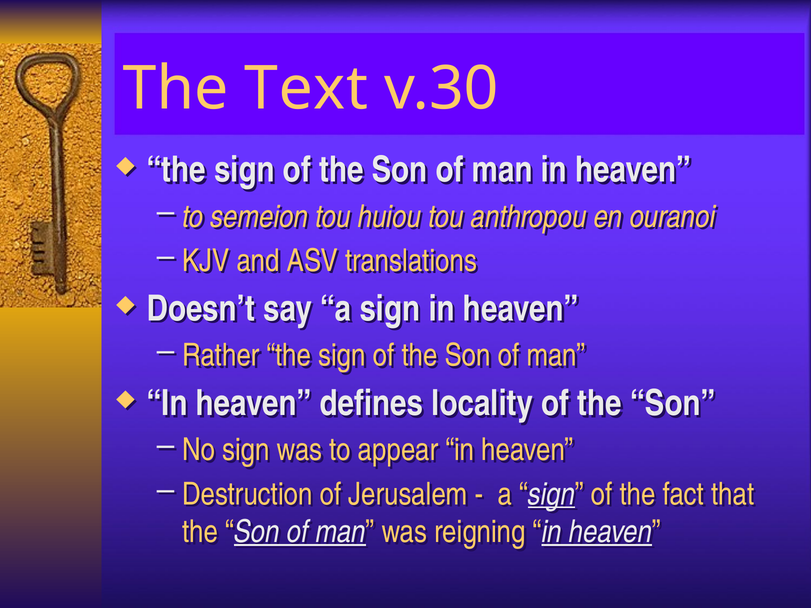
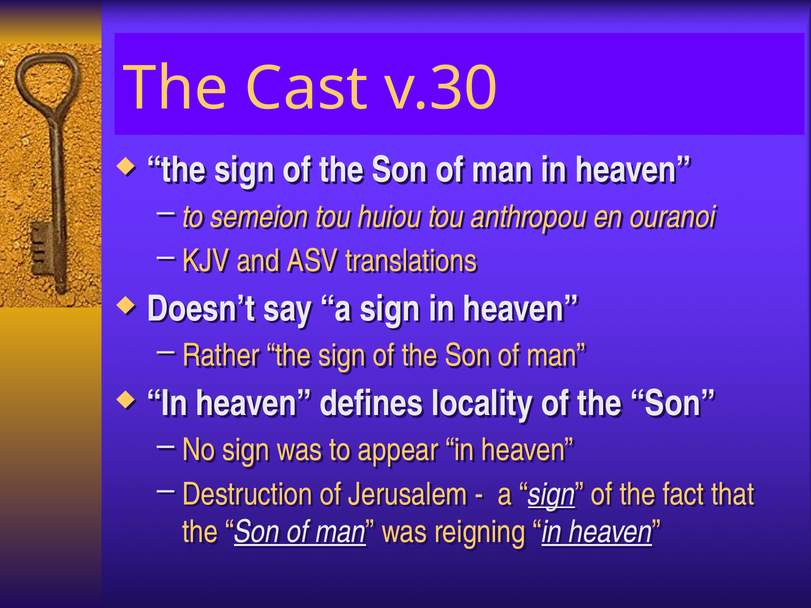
Text: Text -> Cast
